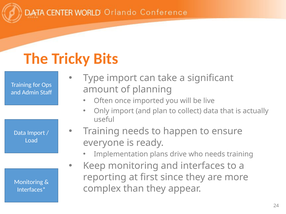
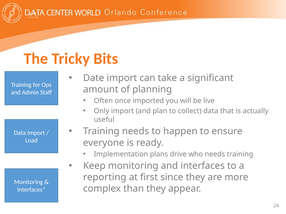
Type: Type -> Date
